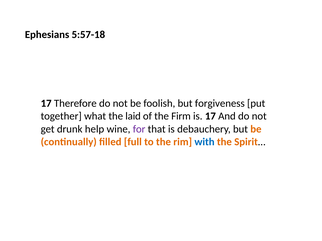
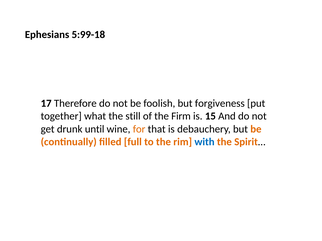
5:57-18: 5:57-18 -> 5:99-18
laid: laid -> still
is 17: 17 -> 15
help: help -> until
for colour: purple -> orange
